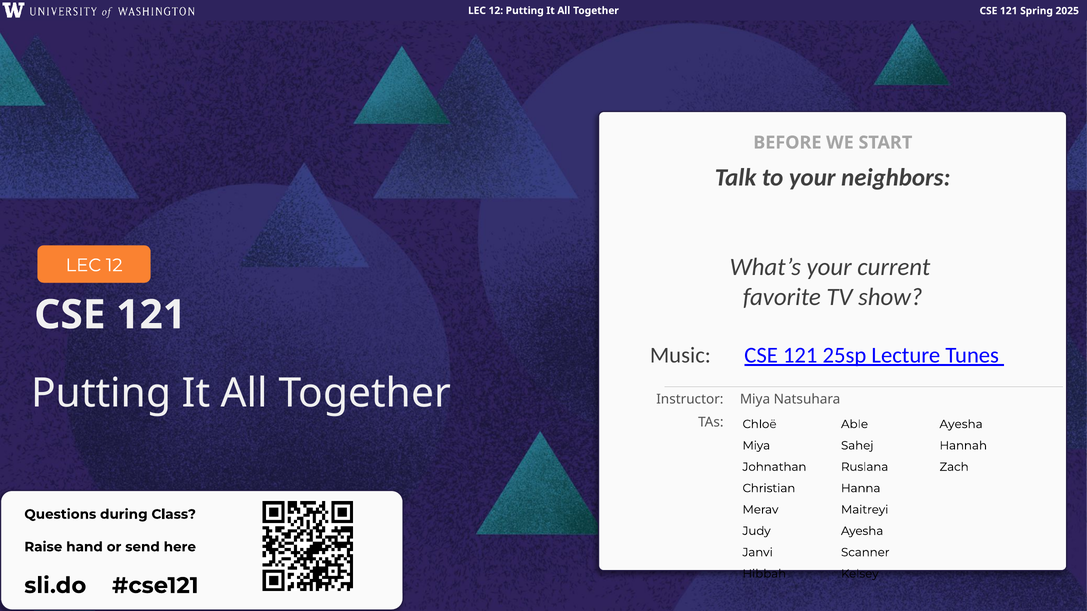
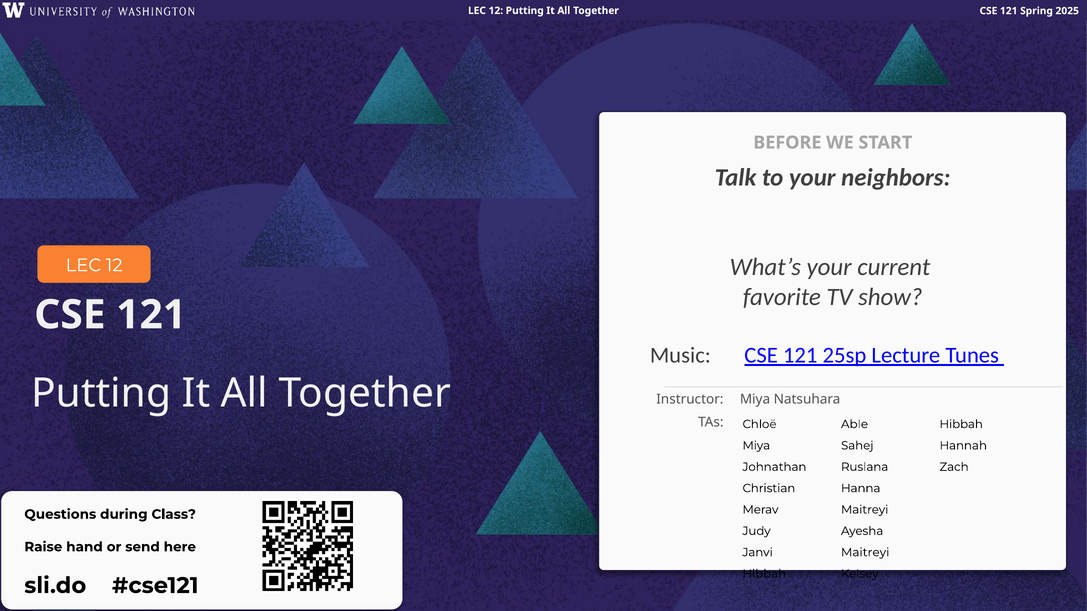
Ayesha at (961, 424): Ayesha -> Hibbah
Scanner at (865, 553): Scanner -> Maitreyi
